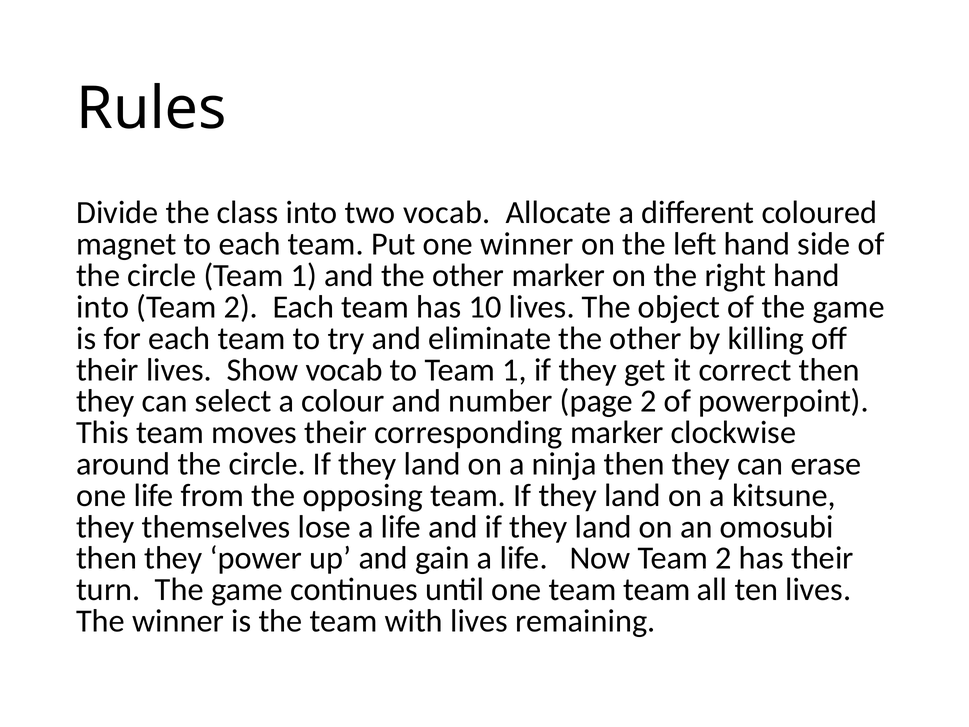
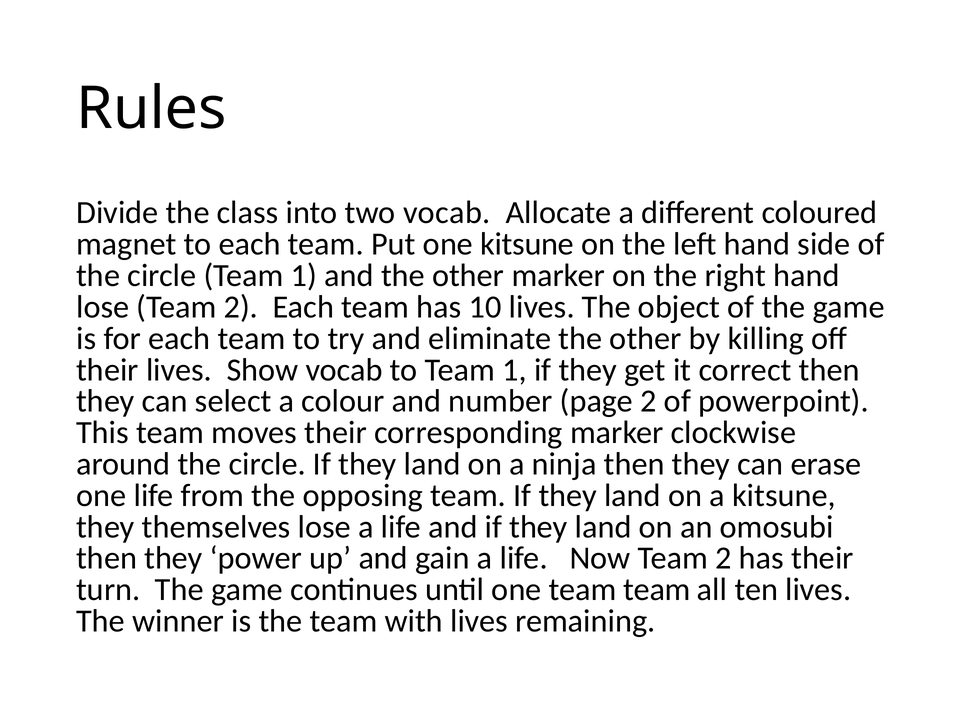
one winner: winner -> kitsune
into at (103, 307): into -> lose
